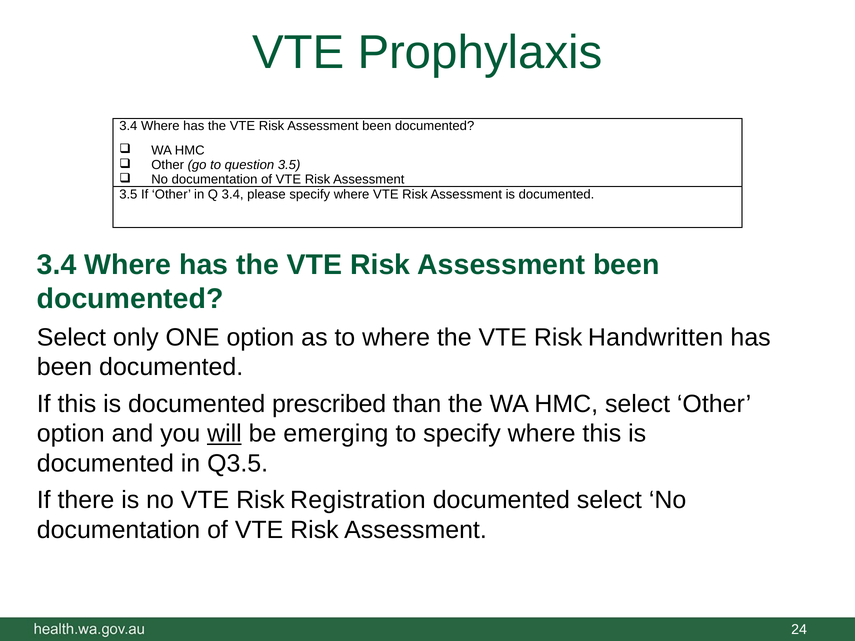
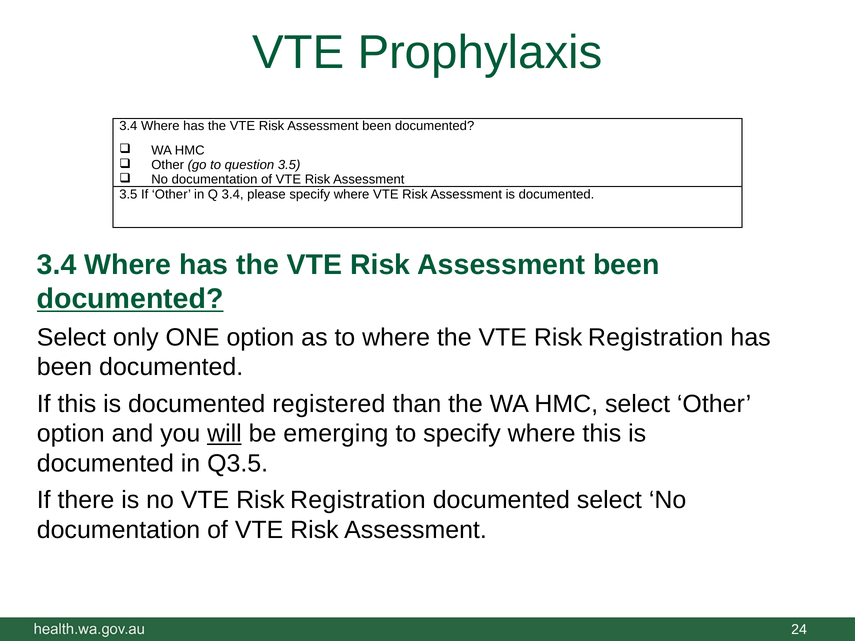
documented at (130, 299) underline: none -> present
the VTE Risk Handwritten: Handwritten -> Registration
prescribed: prescribed -> registered
